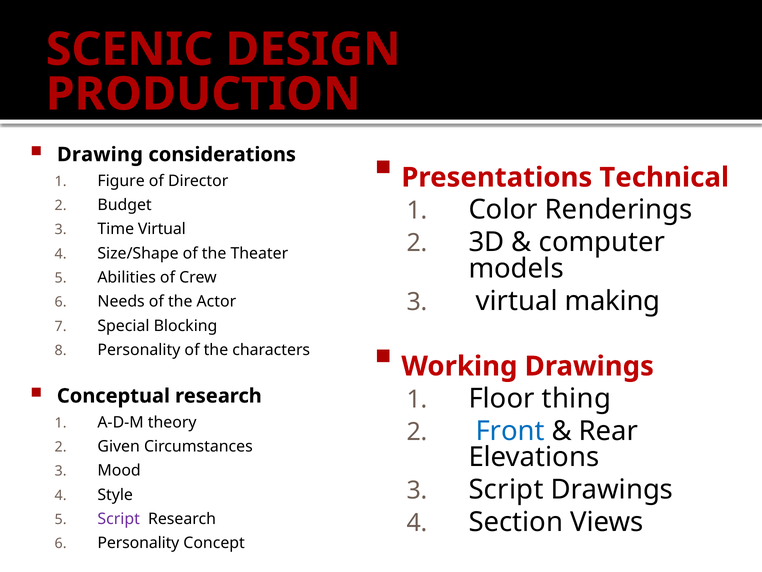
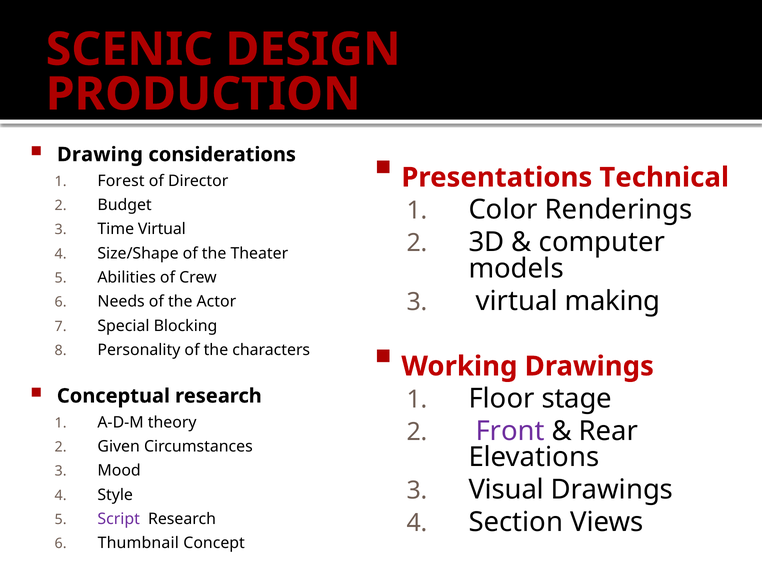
Figure: Figure -> Forest
thing: thing -> stage
Front colour: blue -> purple
Script at (506, 489): Script -> Visual
Personality at (138, 543): Personality -> Thumbnail
